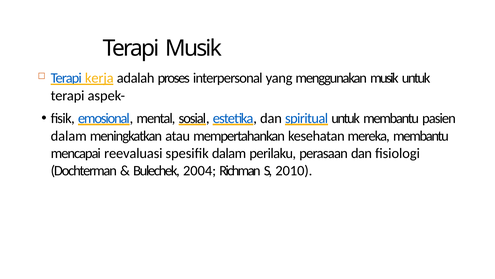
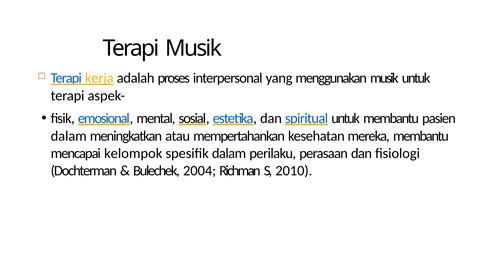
reevaluasi: reevaluasi -> kelompok
